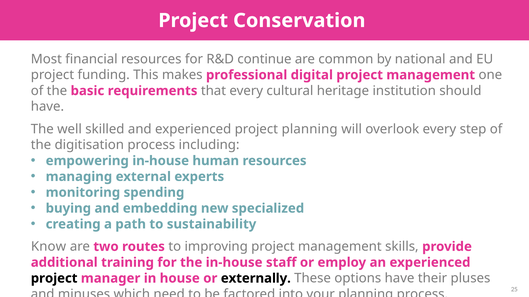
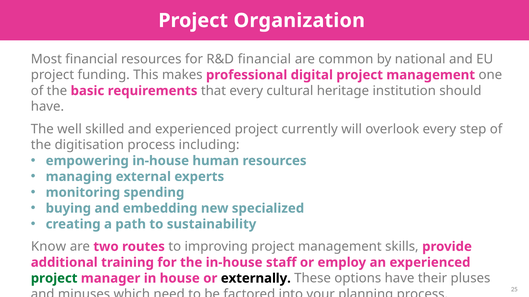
Conservation: Conservation -> Organization
R&D continue: continue -> financial
project planning: planning -> currently
project at (54, 279) colour: black -> green
